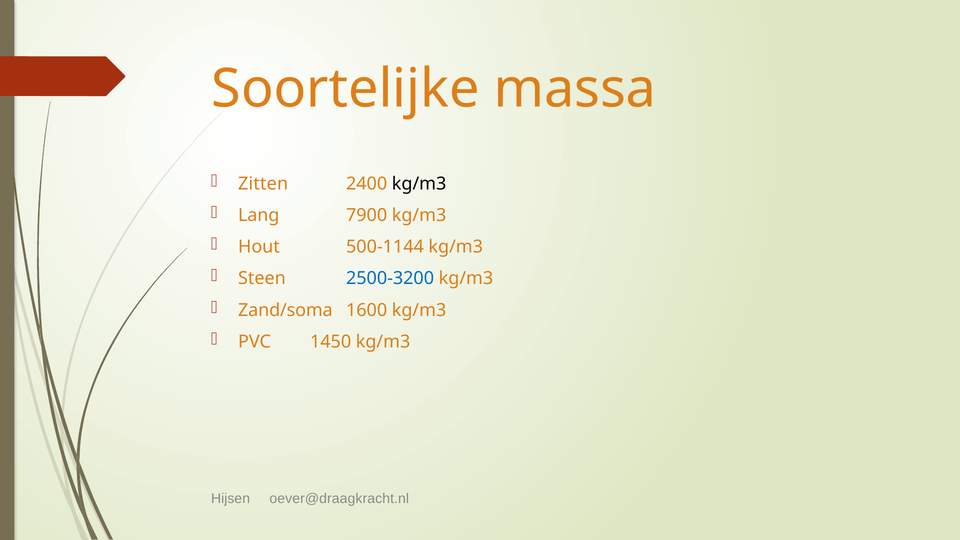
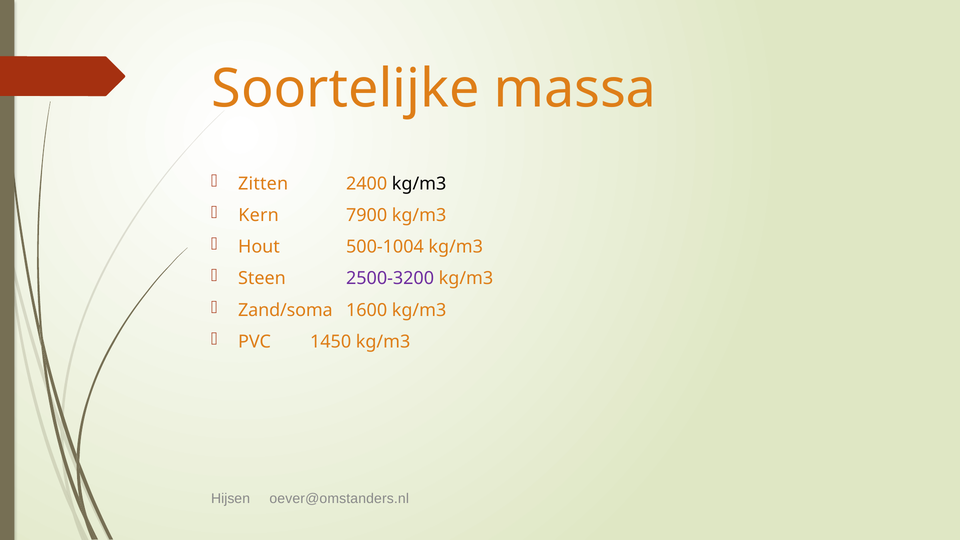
Lang: Lang -> Kern
500-1144: 500-1144 -> 500-1004
2500-3200 colour: blue -> purple
oever@draagkracht.nl: oever@draagkracht.nl -> oever@omstanders.nl
